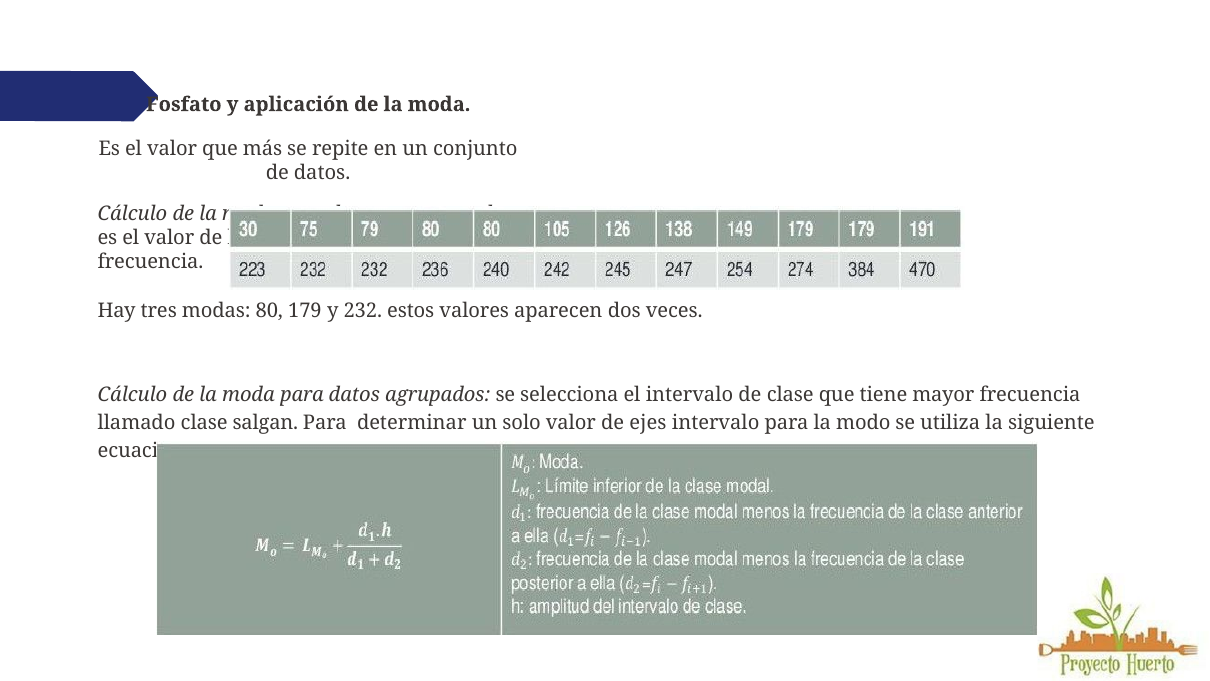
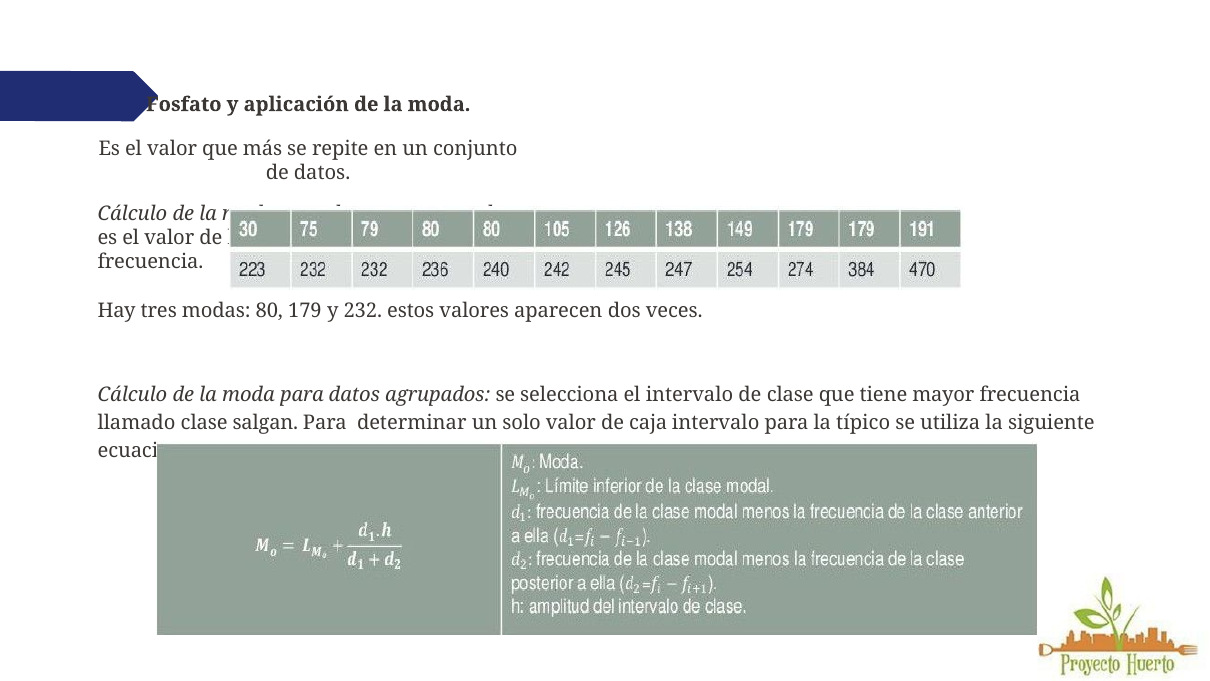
ejes: ejes -> caja
modo: modo -> típico
